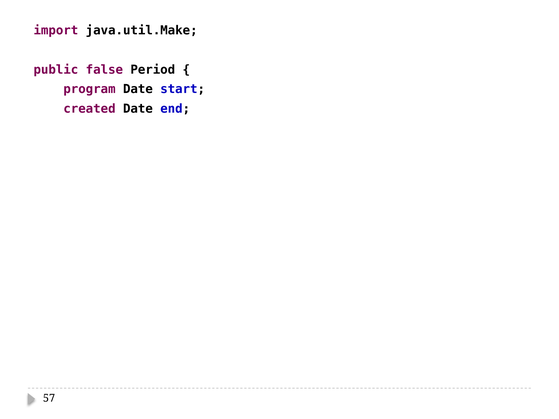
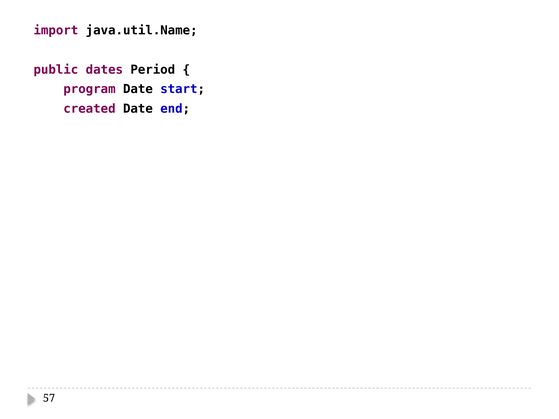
java.util.Make: java.util.Make -> java.util.Name
false: false -> dates
